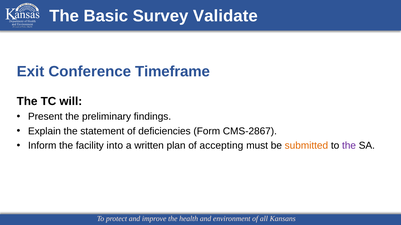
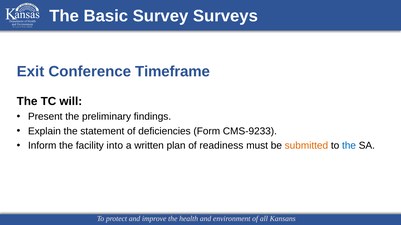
Validate: Validate -> Surveys
CMS-2867: CMS-2867 -> CMS-9233
accepting: accepting -> readiness
the at (349, 146) colour: purple -> blue
